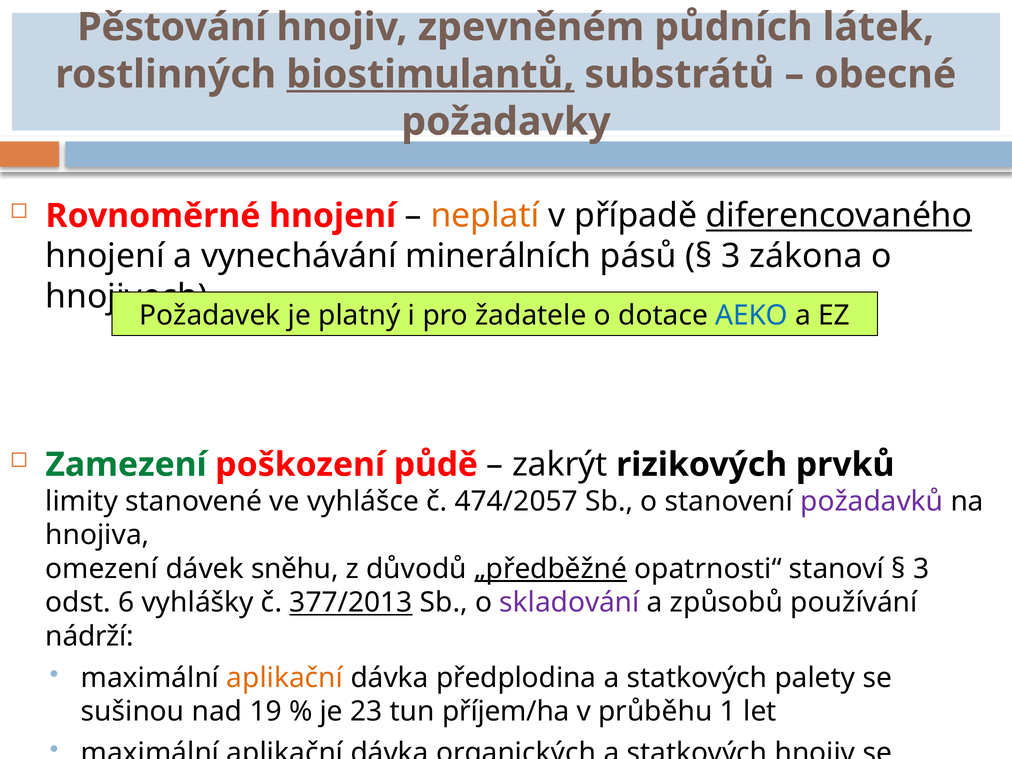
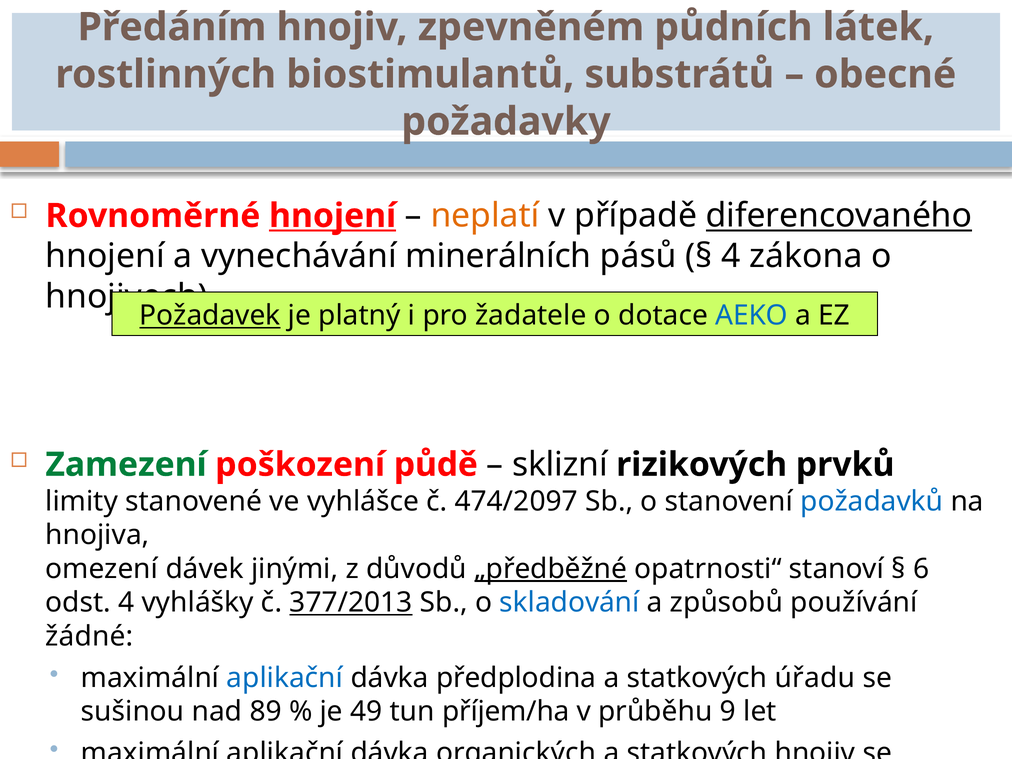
Pěstování: Pěstování -> Předáním
biostimulantů underline: present -> none
hnojení at (333, 216) underline: none -> present
3 at (731, 256): 3 -> 4
Požadavek underline: none -> present
zakrýt: zakrýt -> sklizní
474/2057: 474/2057 -> 474/2097
požadavků colour: purple -> blue
sněhu: sněhu -> jinými
3 at (921, 569): 3 -> 6
odst 6: 6 -> 4
skladování colour: purple -> blue
nádrží: nádrží -> žádné
aplikační at (285, 678) colour: orange -> blue
palety: palety -> úřadu
19: 19 -> 89
23: 23 -> 49
1: 1 -> 9
